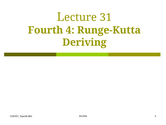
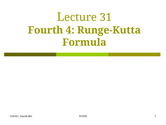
Deriving: Deriving -> Formula
